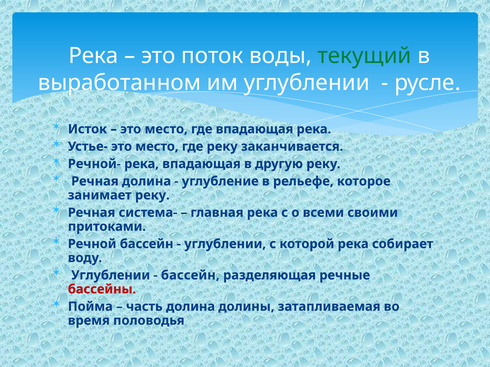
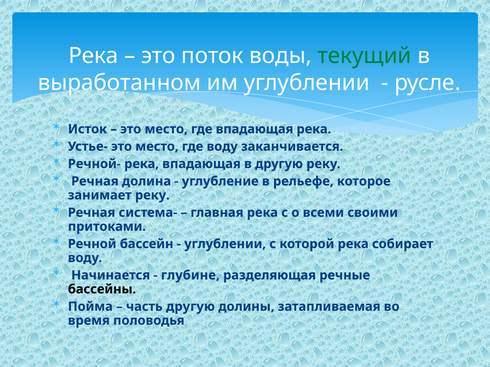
где реку: реку -> воду
Углублении at (111, 276): Углублении -> Начинается
бассейн at (190, 276): бассейн -> глубине
бассейны colour: red -> black
часть долина: долина -> другую
